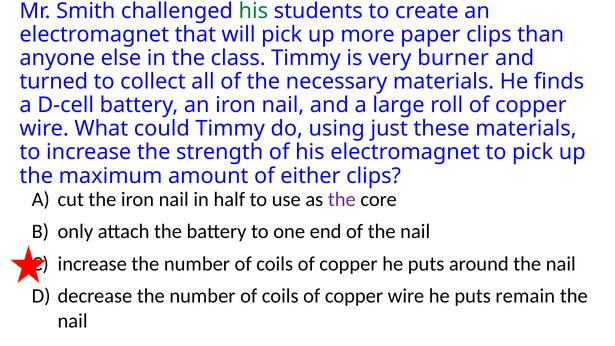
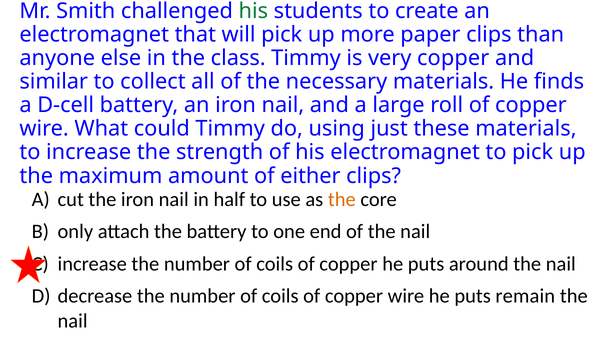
very burner: burner -> copper
turned: turned -> similar
the at (342, 199) colour: purple -> orange
